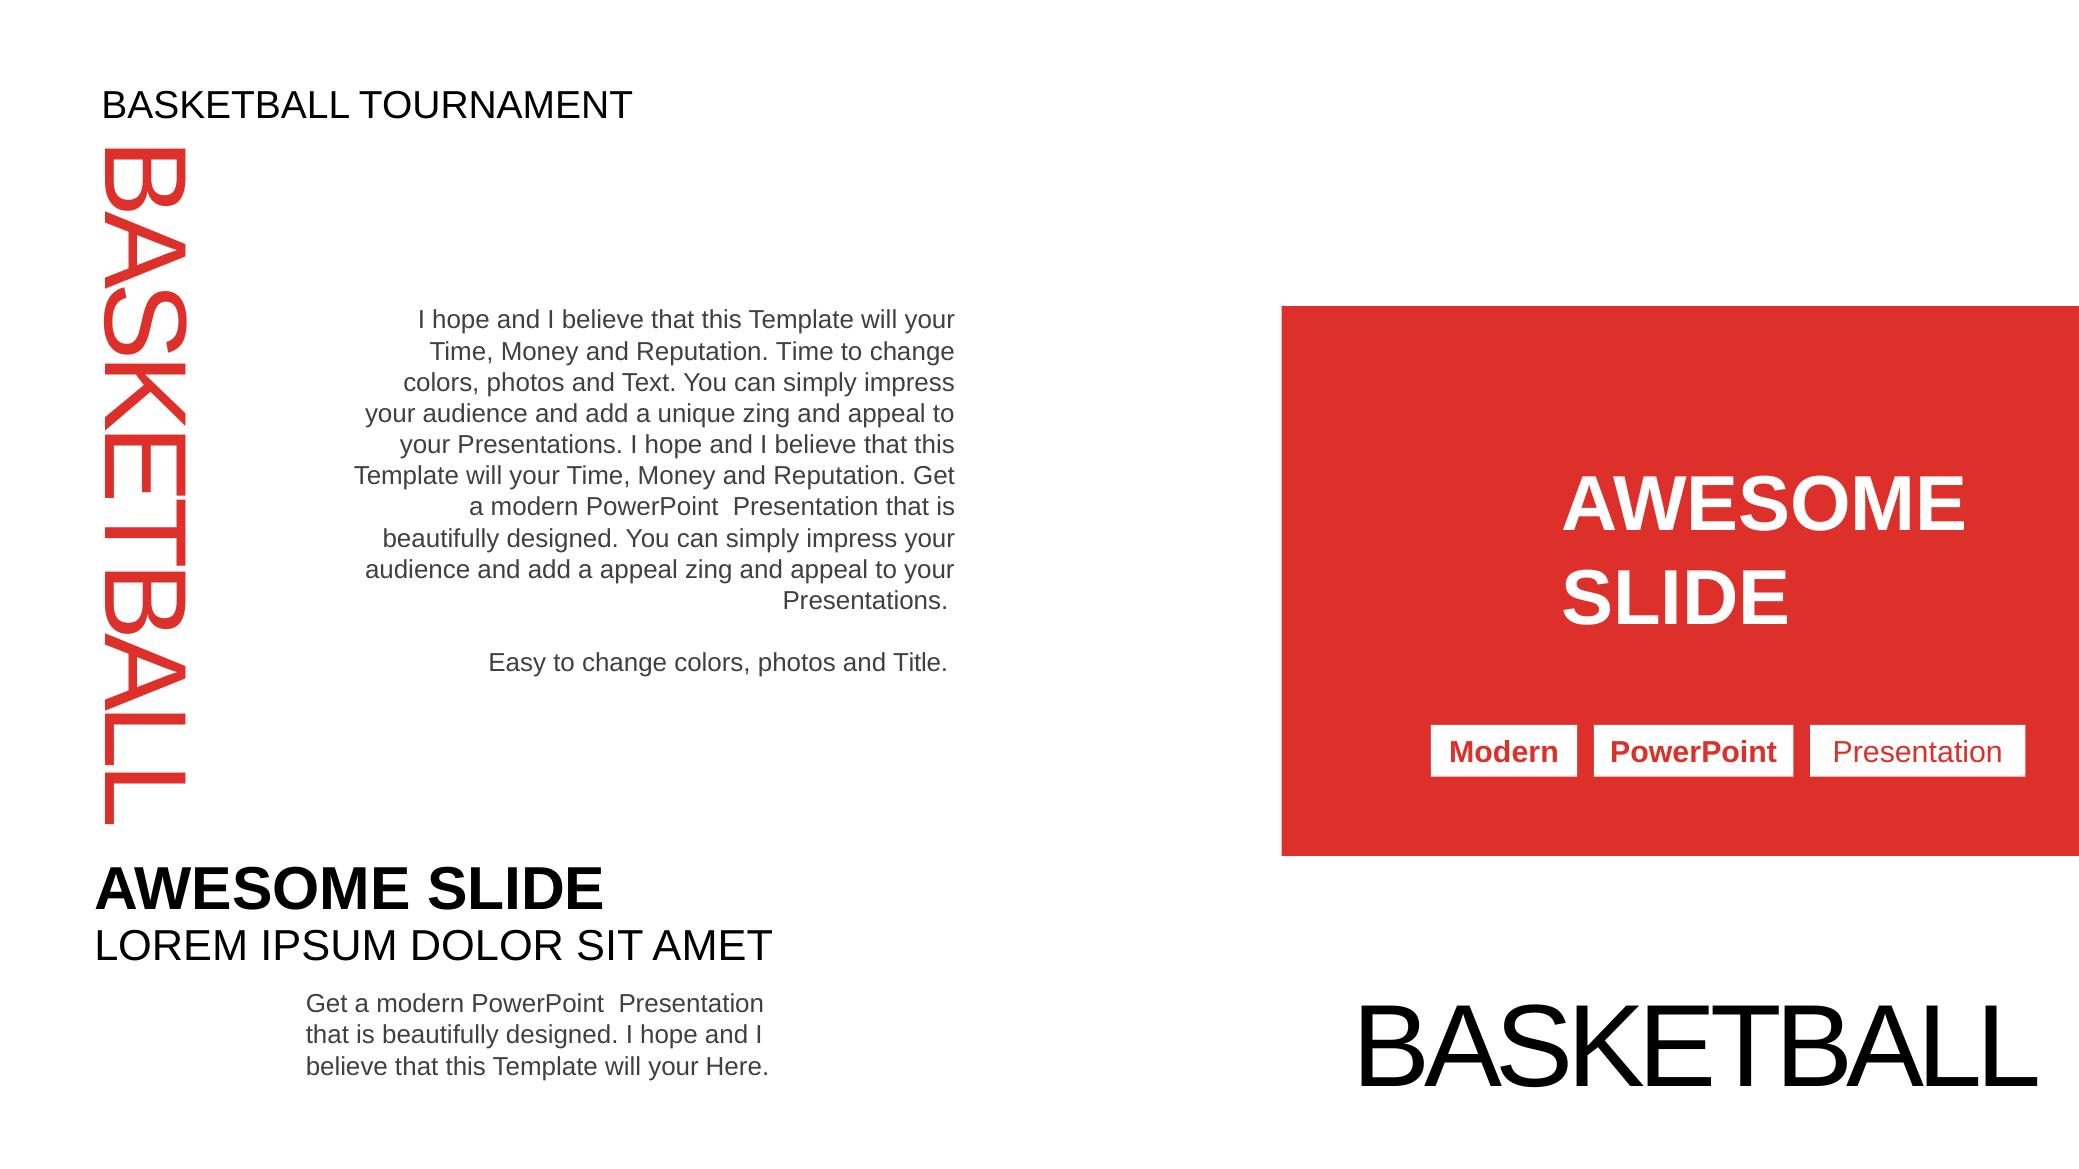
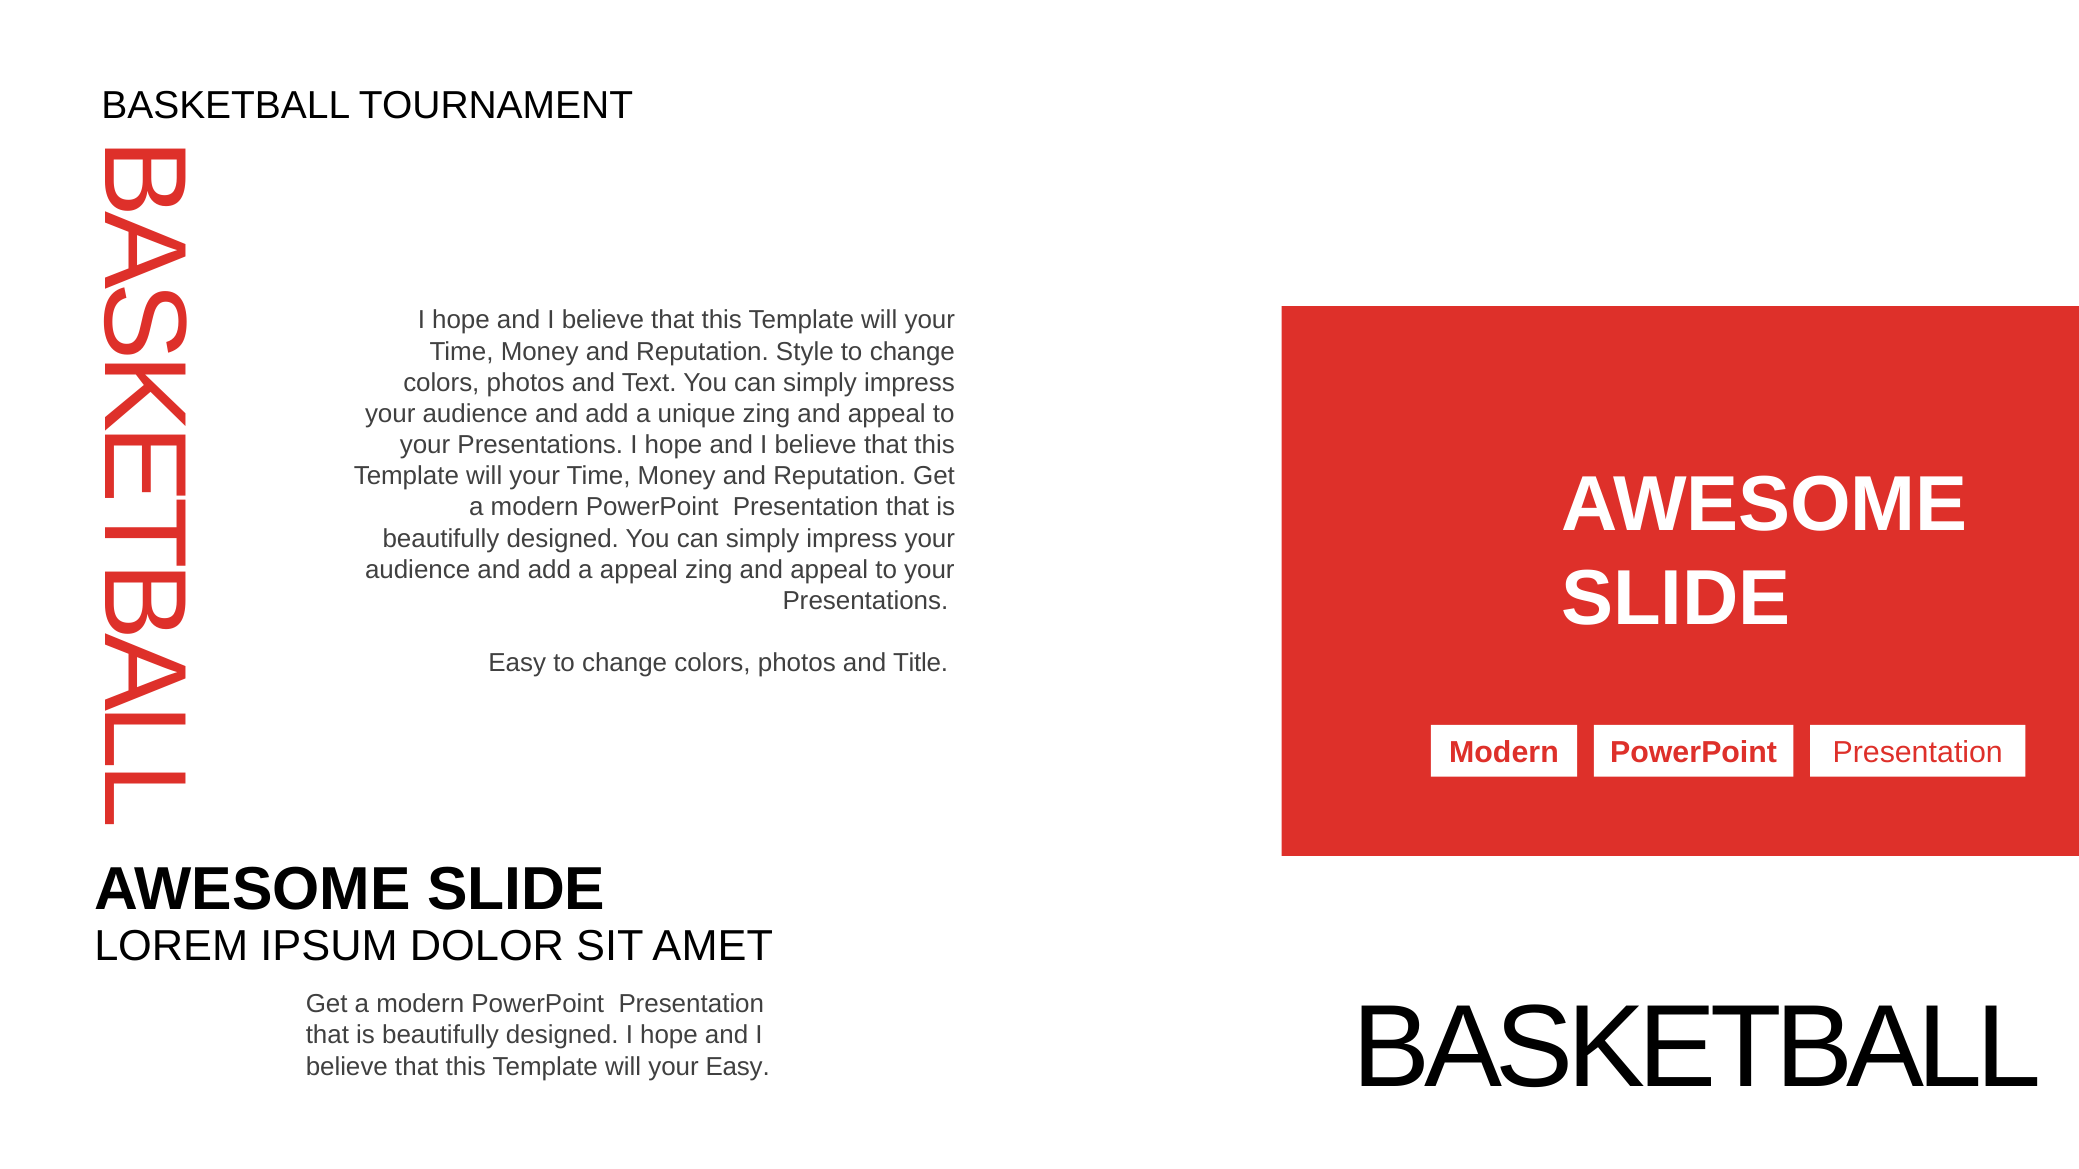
Reputation Time: Time -> Style
your Here: Here -> Easy
